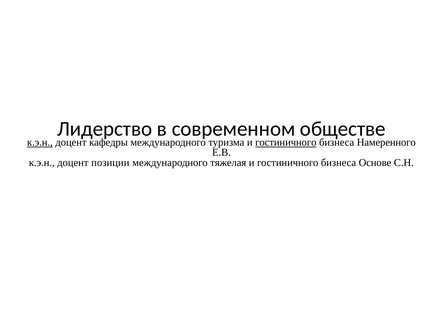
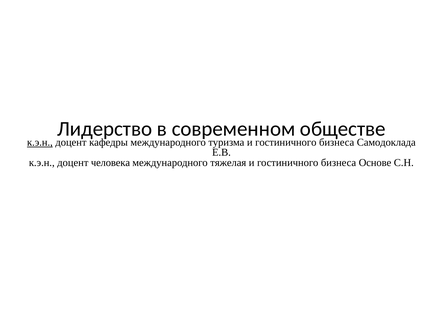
гостиничного at (286, 142) underline: present -> none
Намеренного: Намеренного -> Самодоклада
позиции: позиции -> человека
